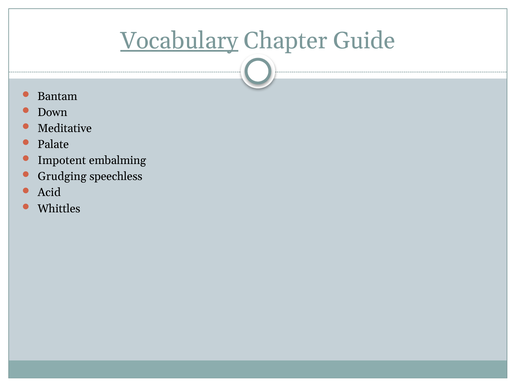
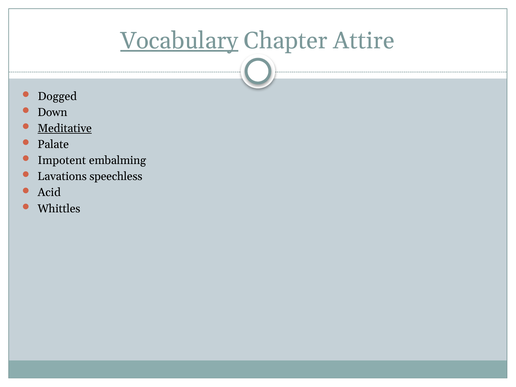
Guide: Guide -> Attire
Bantam: Bantam -> Dogged
Meditative underline: none -> present
Grudging: Grudging -> Lavations
